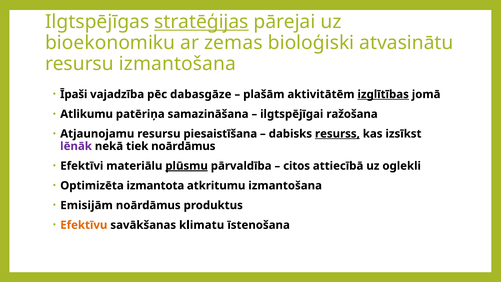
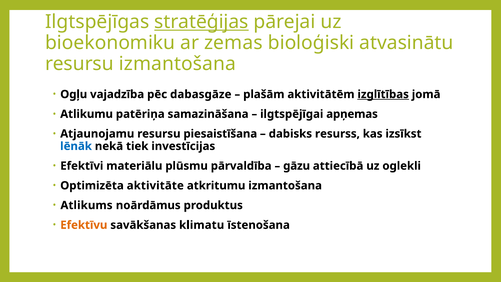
Īpaši: Īpaši -> Ogļu
ražošana: ražošana -> apņemas
resurss underline: present -> none
lēnāk colour: purple -> blue
tiek noārdāmus: noārdāmus -> investīcijas
plūsmu underline: present -> none
citos: citos -> gāzu
izmantota: izmantota -> aktivitāte
Emisijām: Emisijām -> Atlikums
